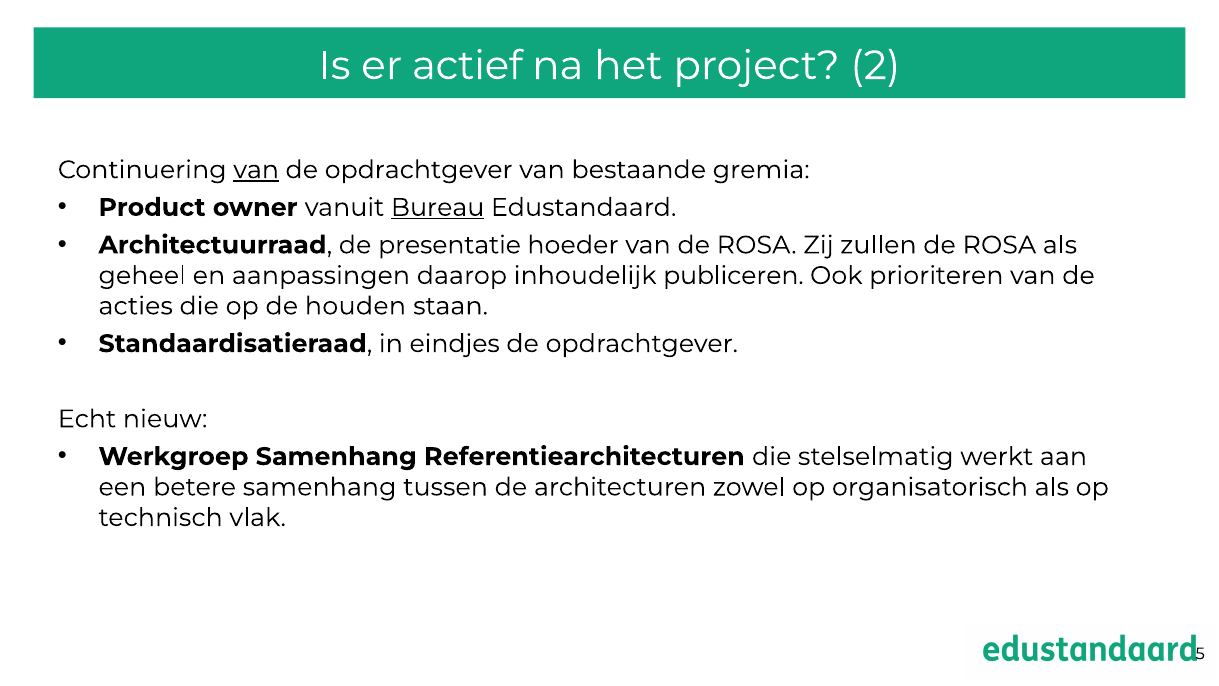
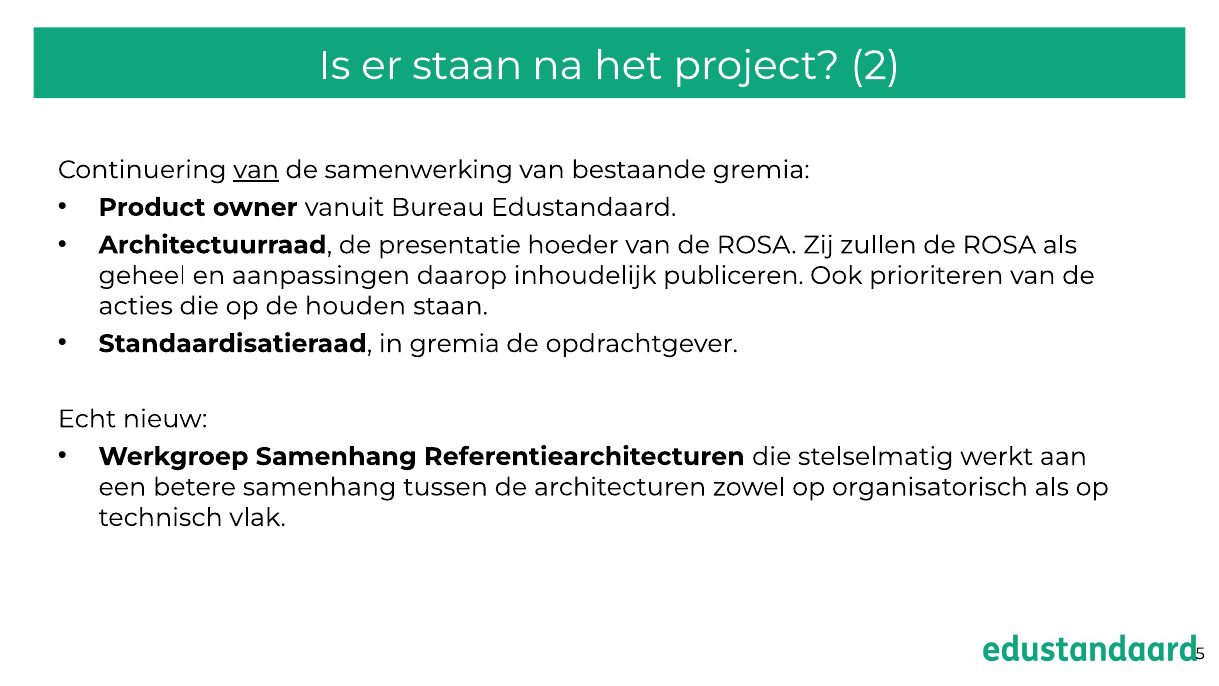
er actief: actief -> staan
opdrachtgever at (419, 170): opdrachtgever -> samenwerking
Bureau underline: present -> none
in eindjes: eindjes -> gremia
